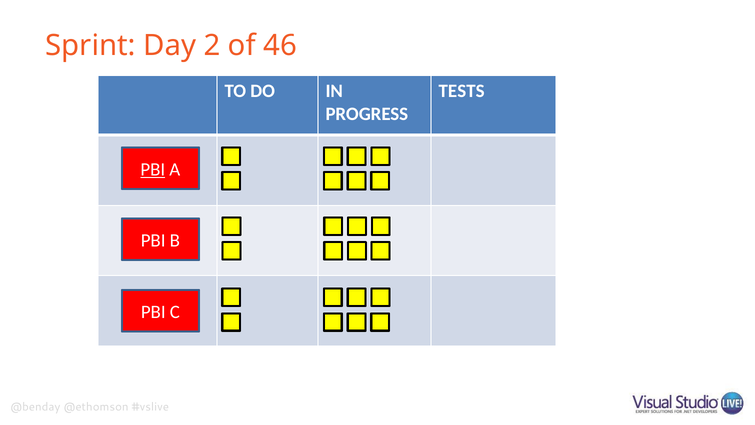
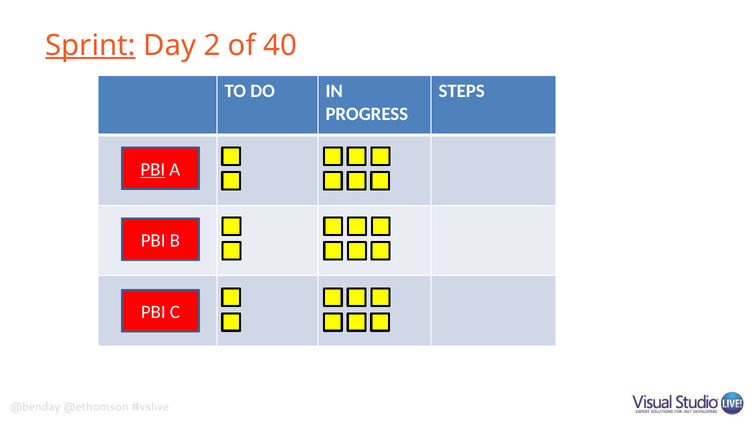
Sprint underline: none -> present
46: 46 -> 40
TESTS: TESTS -> STEPS
